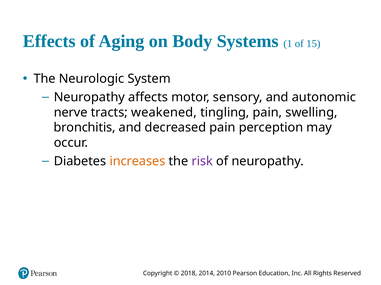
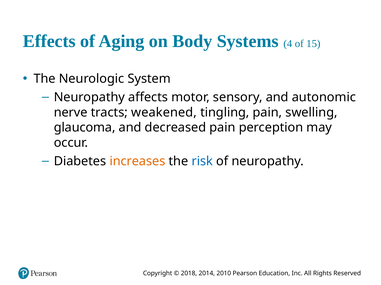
1: 1 -> 4
bronchitis: bronchitis -> glaucoma
risk colour: purple -> blue
